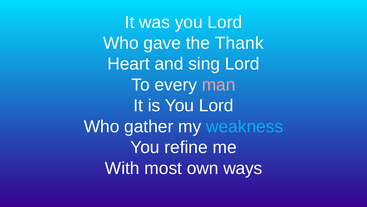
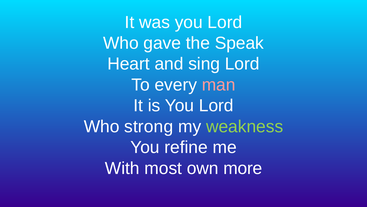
Thank: Thank -> Speak
gather: gather -> strong
weakness colour: light blue -> light green
ways: ways -> more
